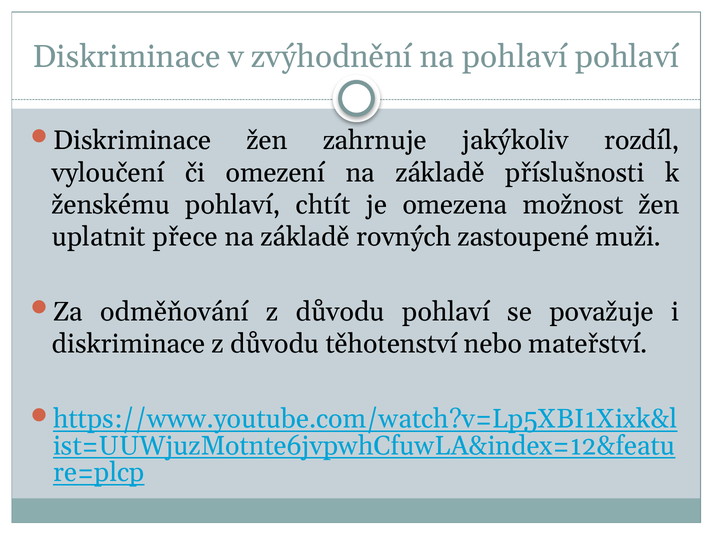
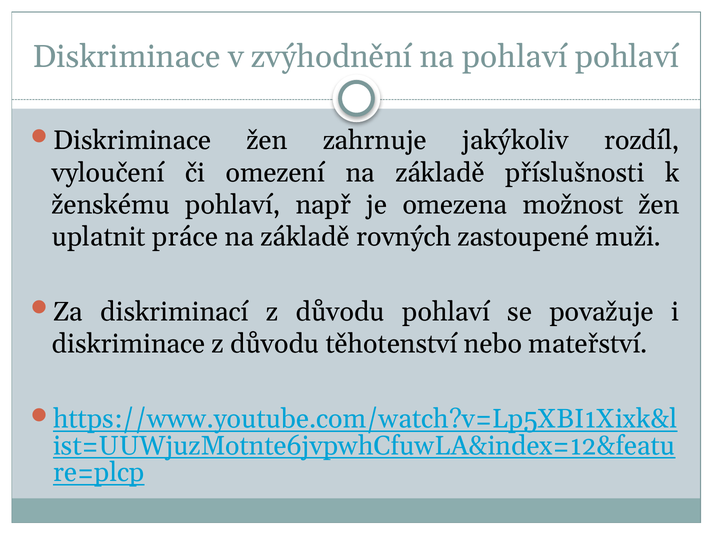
chtít: chtít -> např
přece: přece -> práce
odměňování: odměňování -> diskriminací
